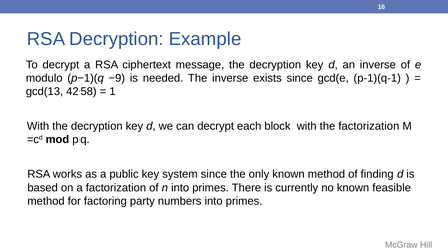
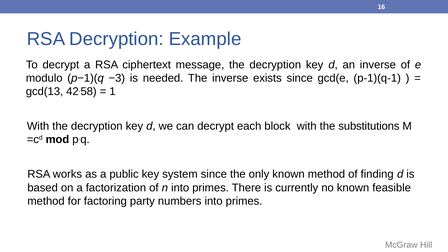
−9: −9 -> −3
the factorization: factorization -> substitutions
